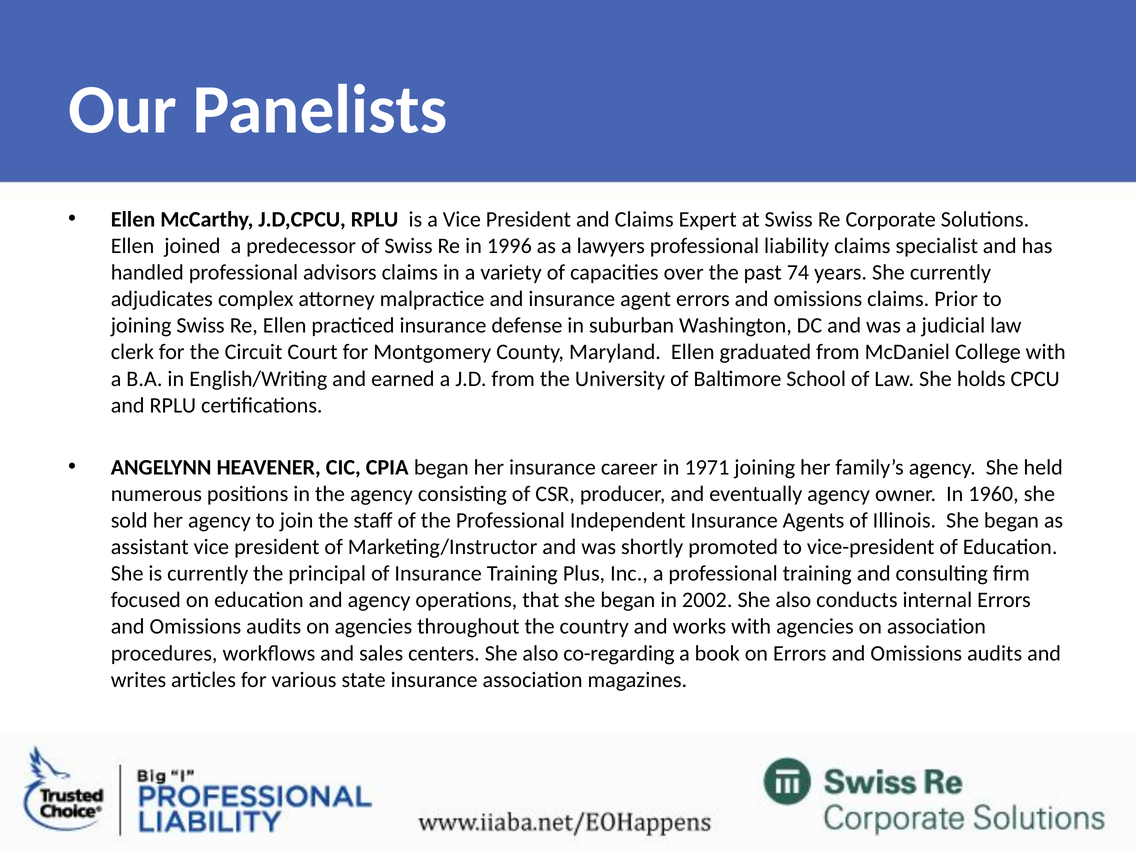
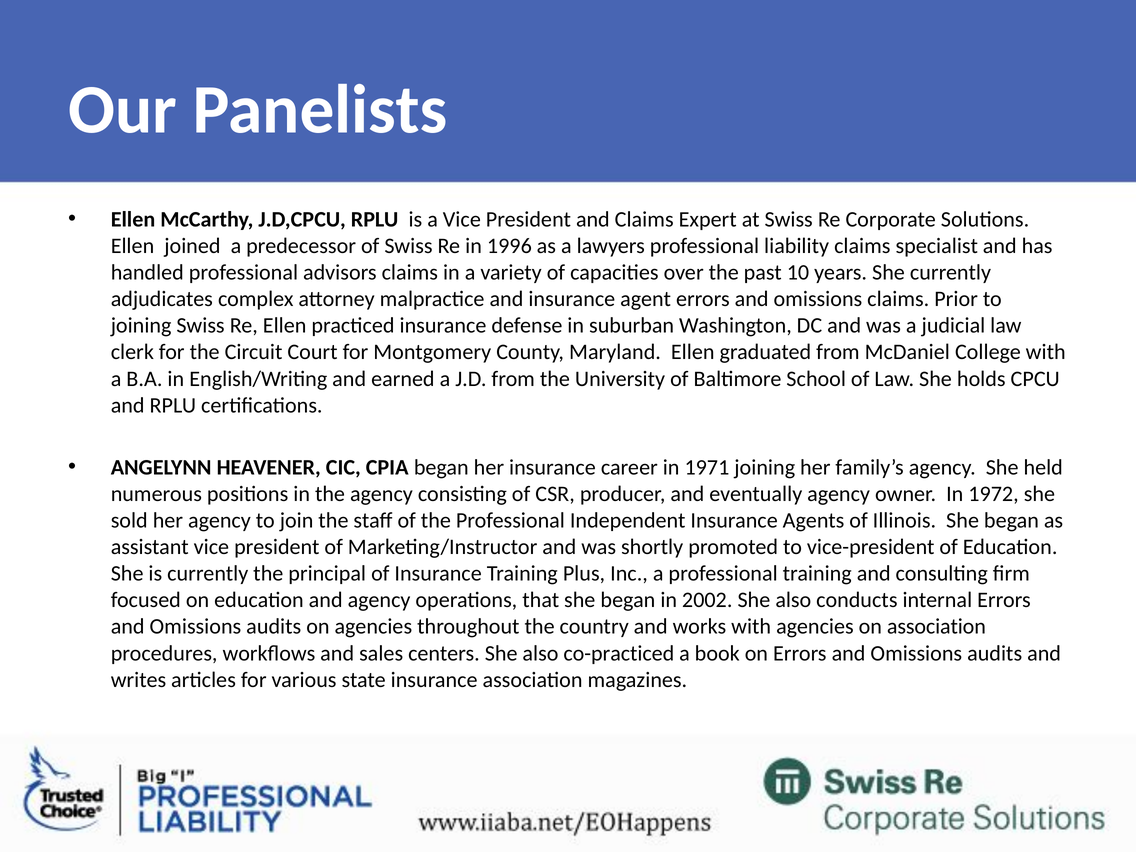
74: 74 -> 10
1960: 1960 -> 1972
co-regarding: co-regarding -> co-practiced
